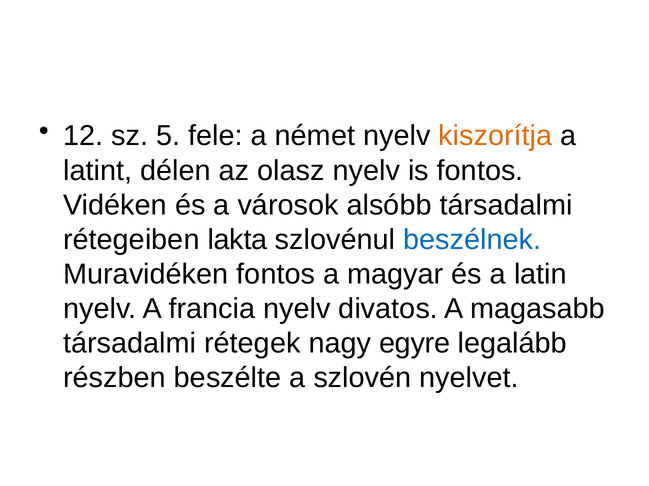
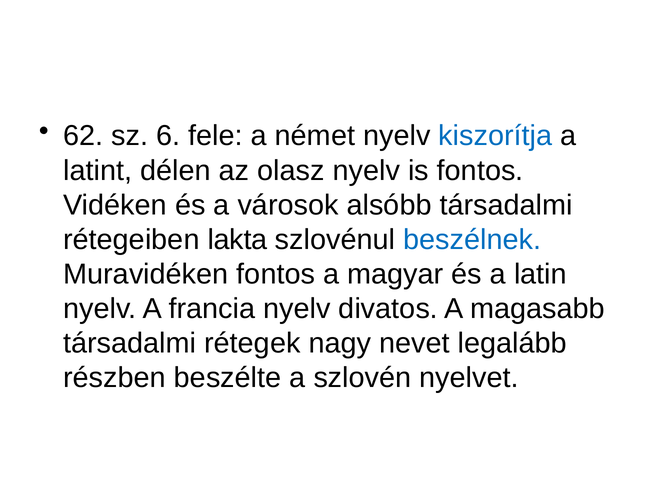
12: 12 -> 62
5: 5 -> 6
kiszorítja colour: orange -> blue
egyre: egyre -> nevet
